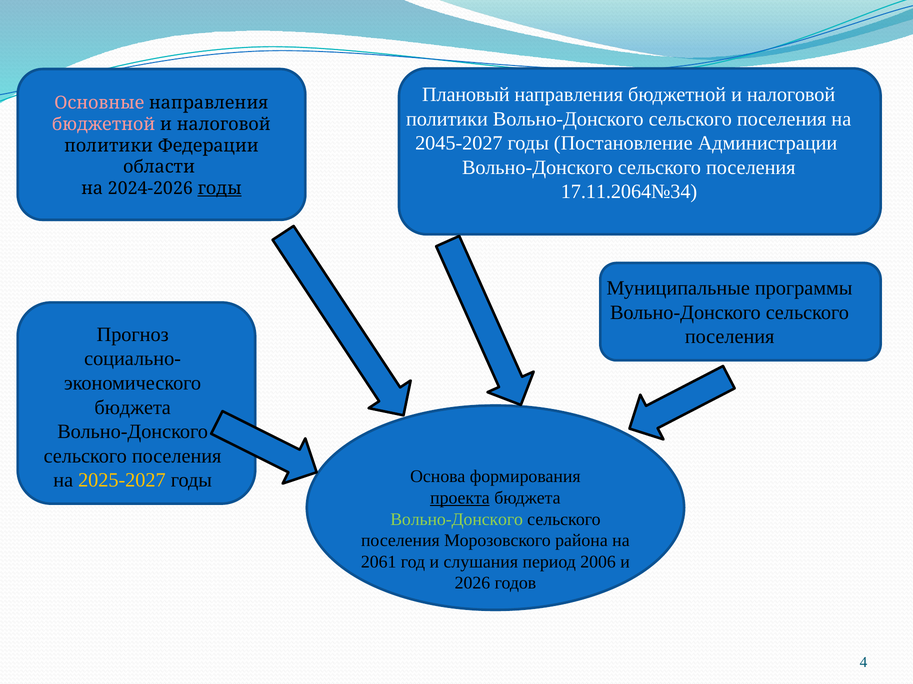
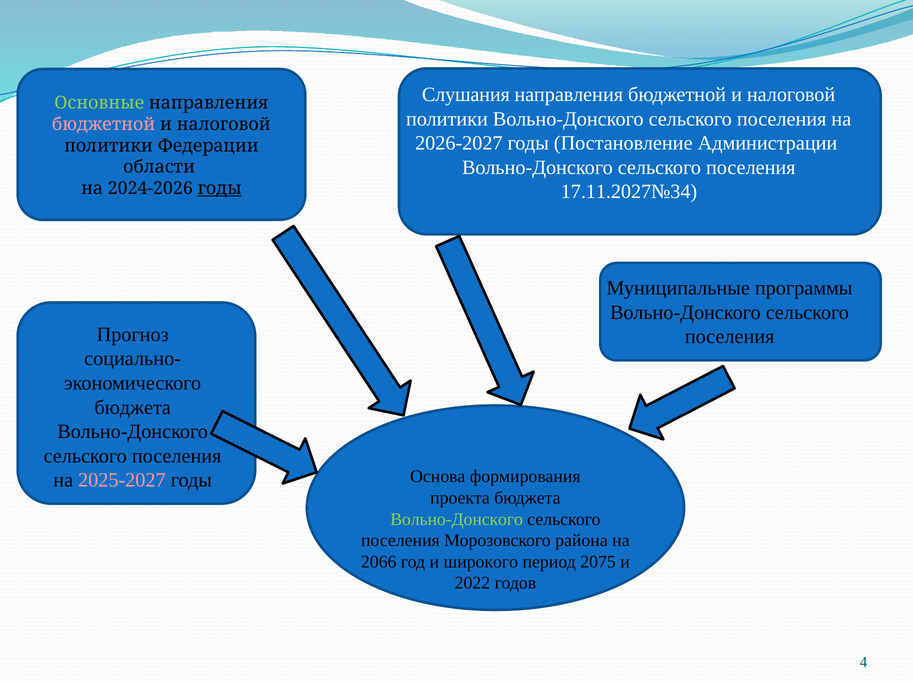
Плановый: Плановый -> Слушания
Основные colour: pink -> light green
2045-2027: 2045-2027 -> 2026-2027
17.11.2064№34: 17.11.2064№34 -> 17.11.2027№34
2025-2027 colour: yellow -> pink
проекта underline: present -> none
2061: 2061 -> 2066
слушания: слушания -> широкого
2006: 2006 -> 2075
2026: 2026 -> 2022
